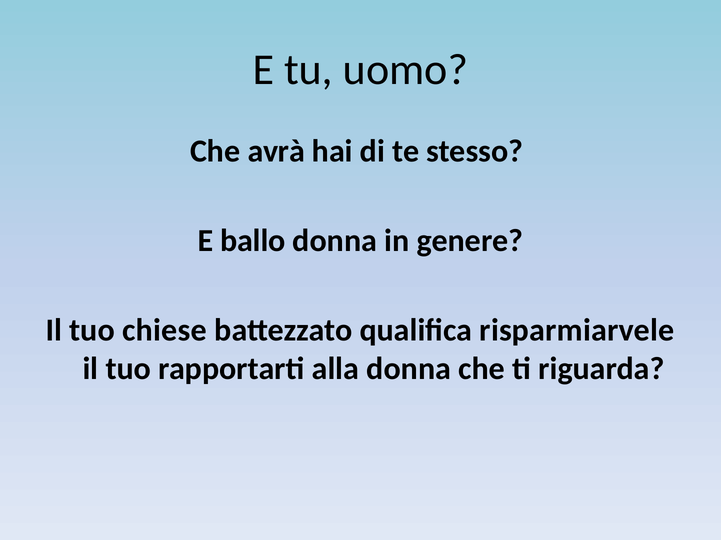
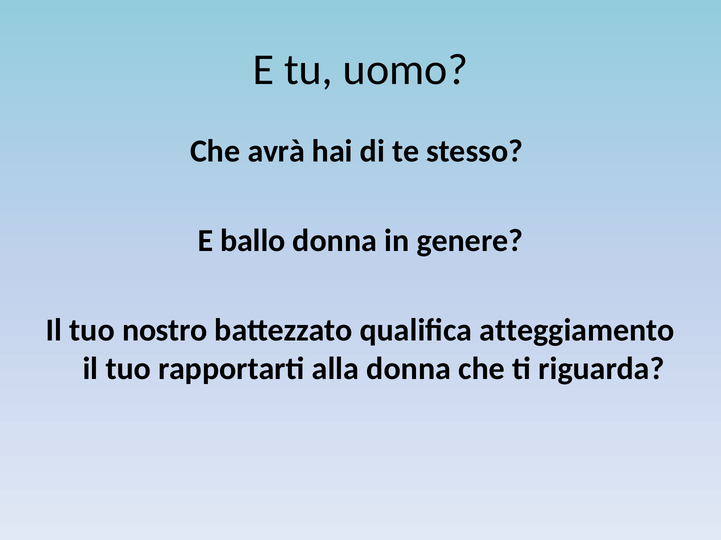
chiese: chiese -> nostro
risparmiarvele: risparmiarvele -> atteggiamento
